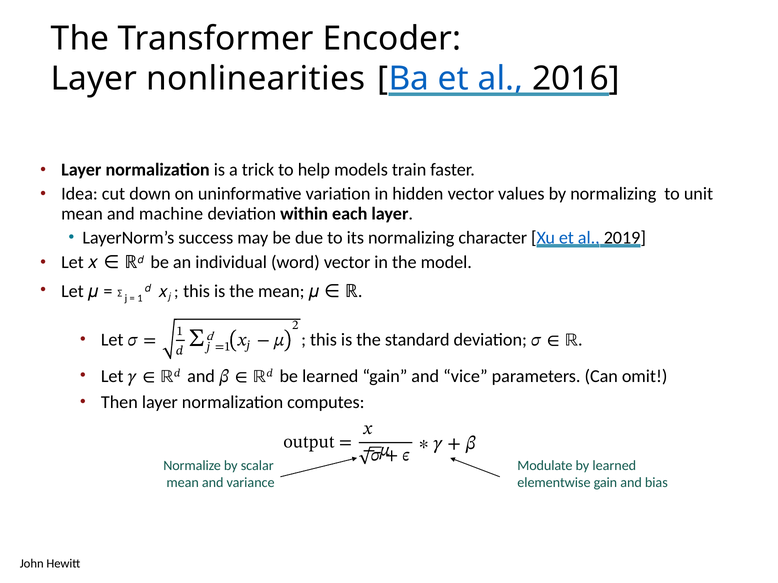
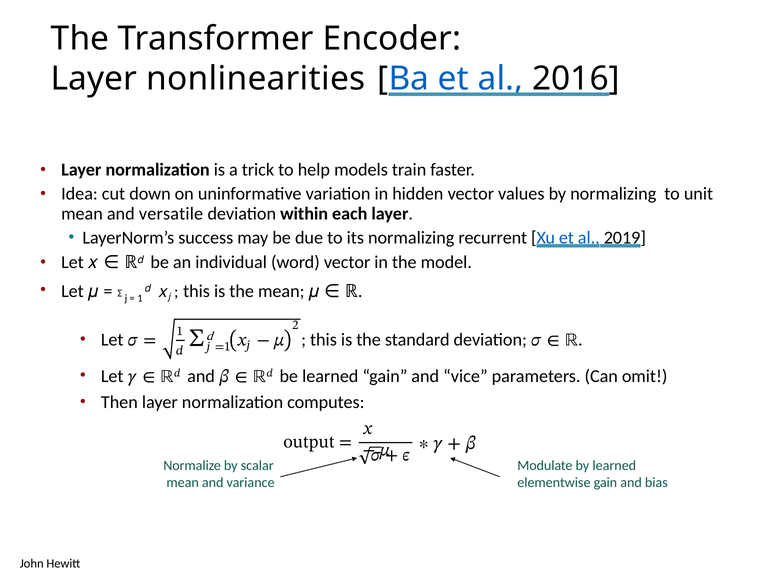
machine: machine -> versatile
character: character -> recurrent
